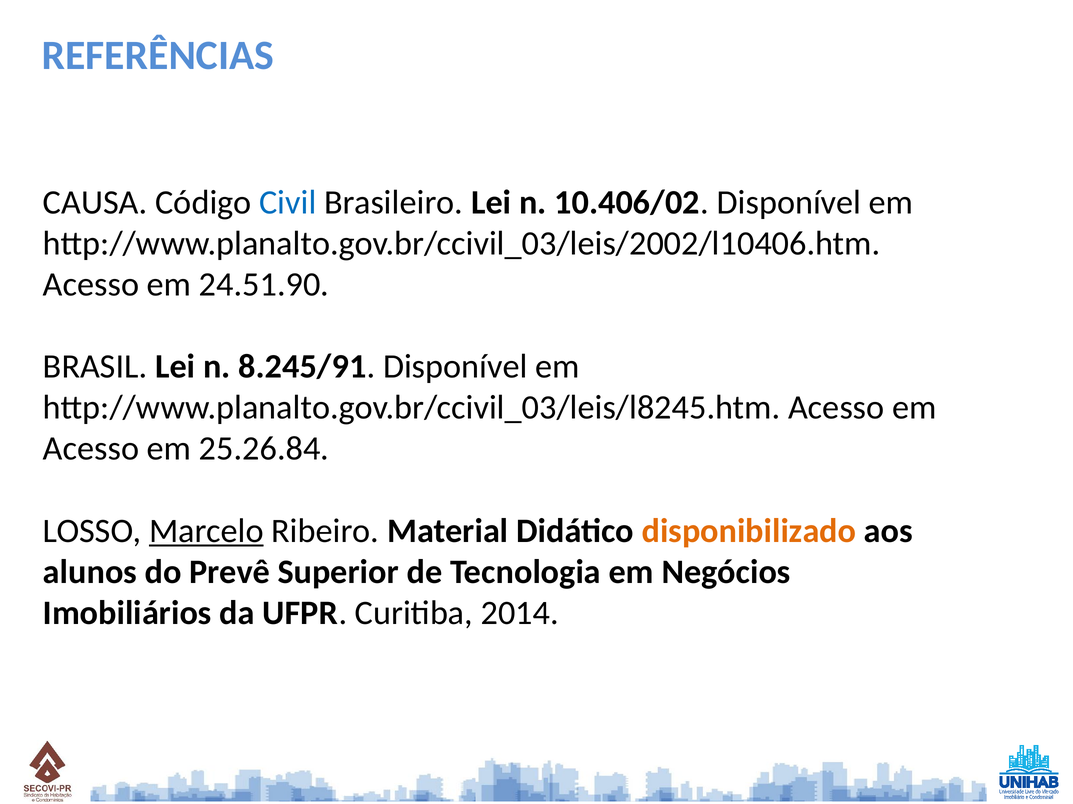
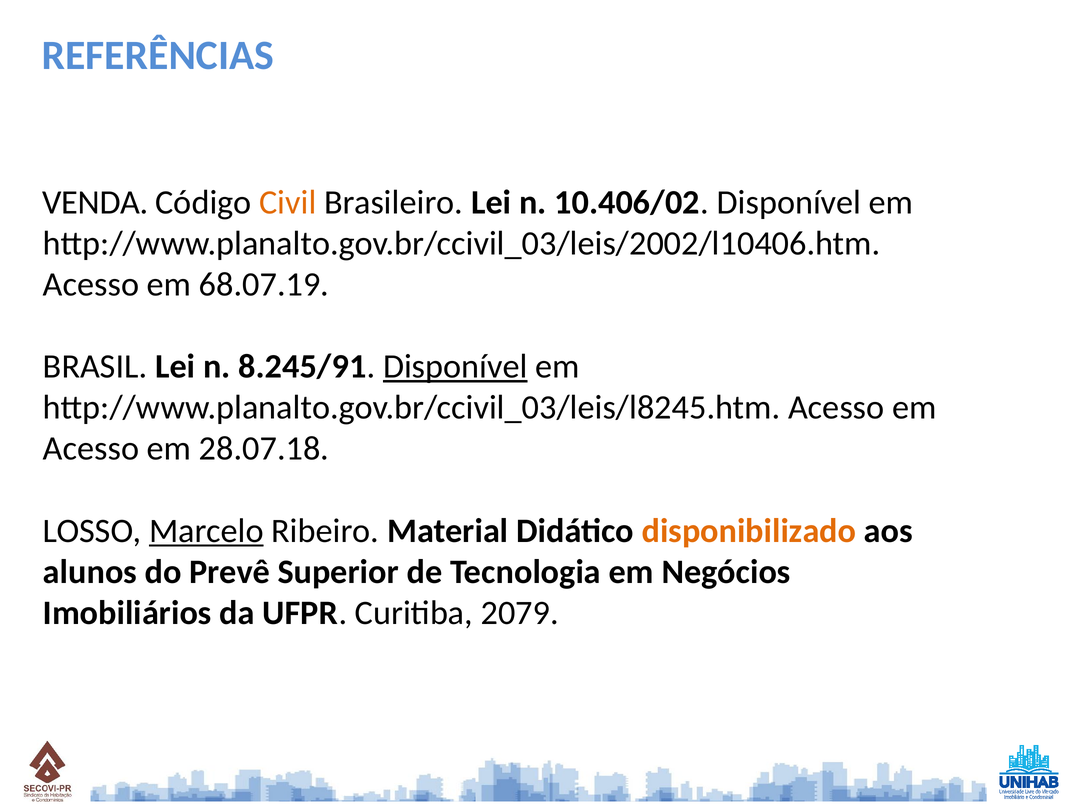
CAUSA: CAUSA -> VENDA
Civil colour: blue -> orange
24.51.90: 24.51.90 -> 68.07.19
Disponível at (455, 367) underline: none -> present
25.26.84: 25.26.84 -> 28.07.18
2014: 2014 -> 2079
